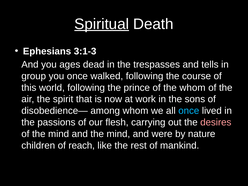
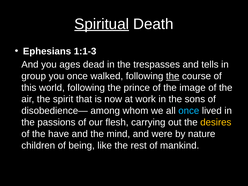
3:1-3: 3:1-3 -> 1:1-3
the at (173, 76) underline: none -> present
the whom: whom -> image
desires colour: pink -> yellow
of the mind: mind -> have
reach: reach -> being
